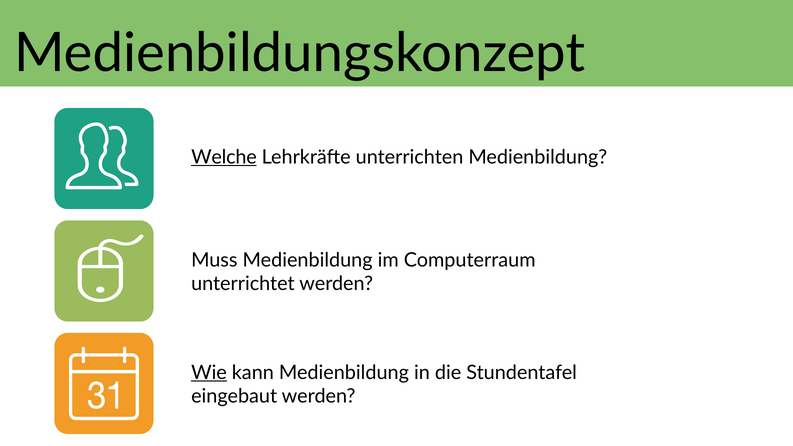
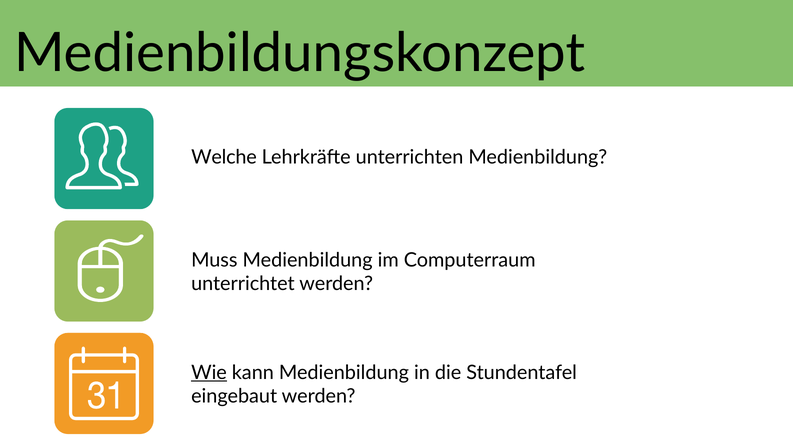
Welche underline: present -> none
